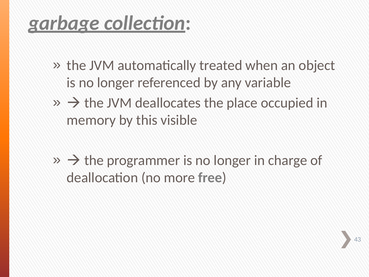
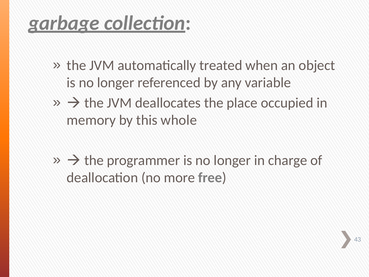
visible: visible -> whole
